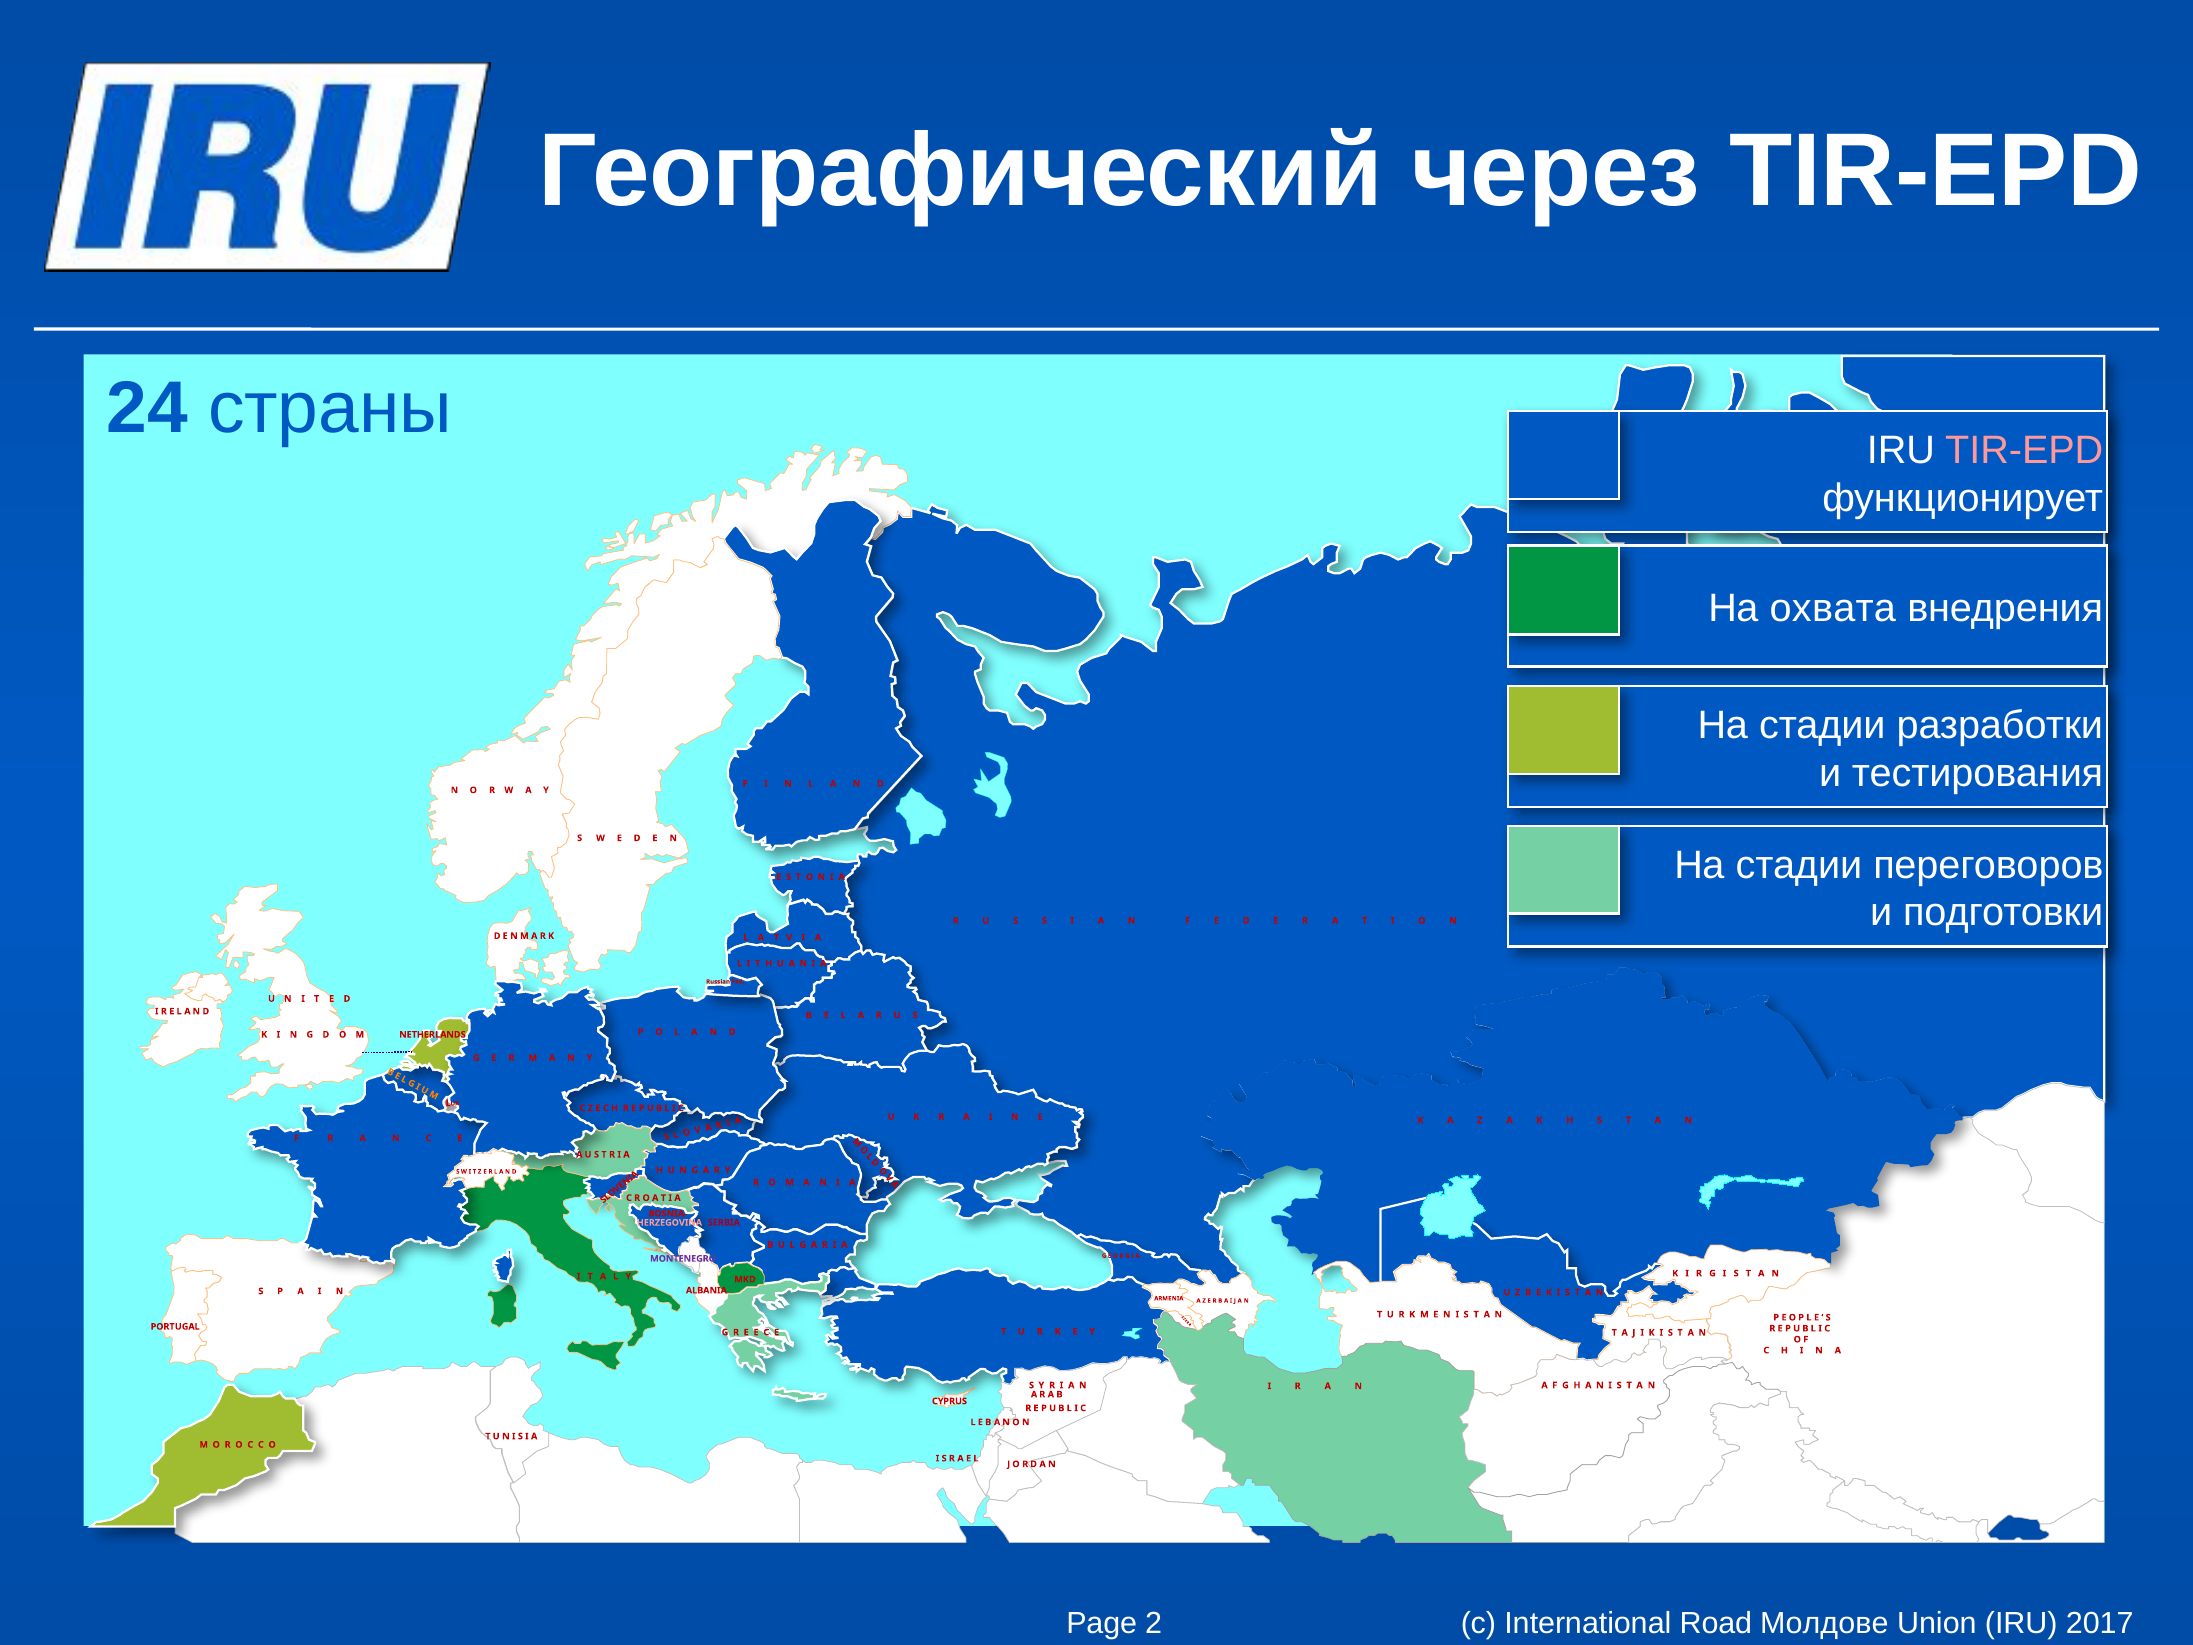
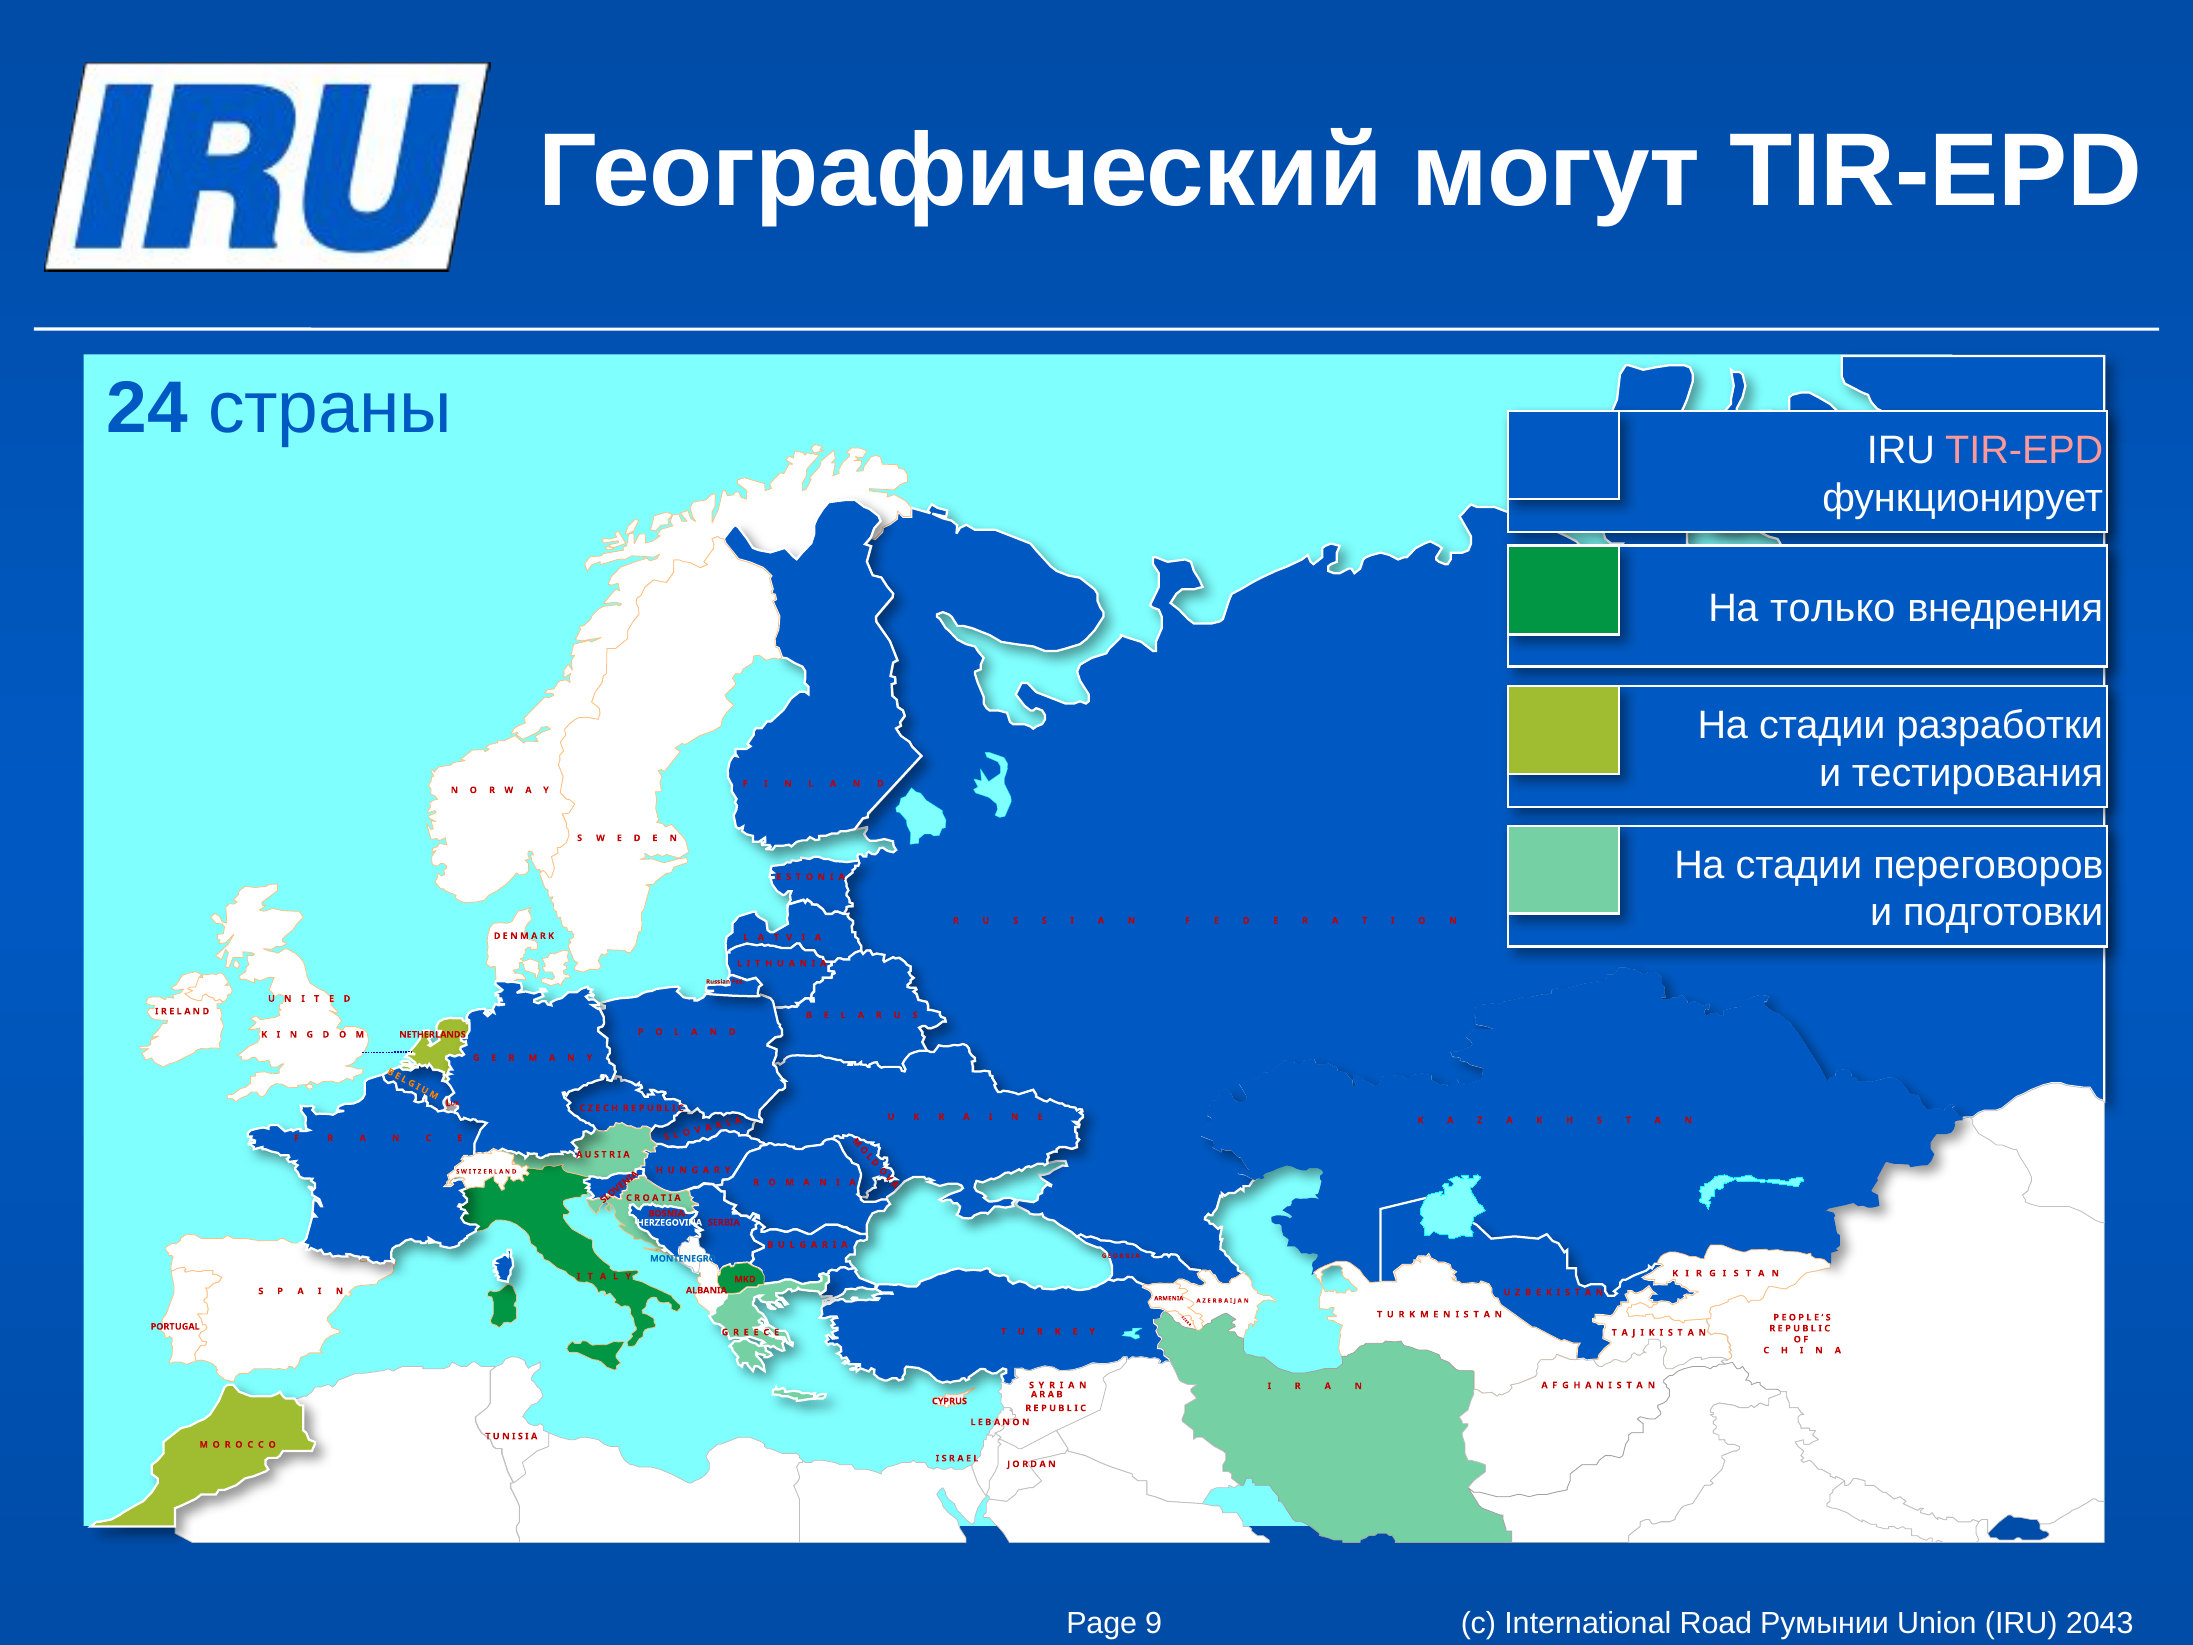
через: через -> могут
охвата: охвата -> только
HERZEGOVINA colour: pink -> white
MONTENEGRO colour: purple -> blue
2: 2 -> 9
Молдове: Молдове -> Румынии
2017: 2017 -> 2043
